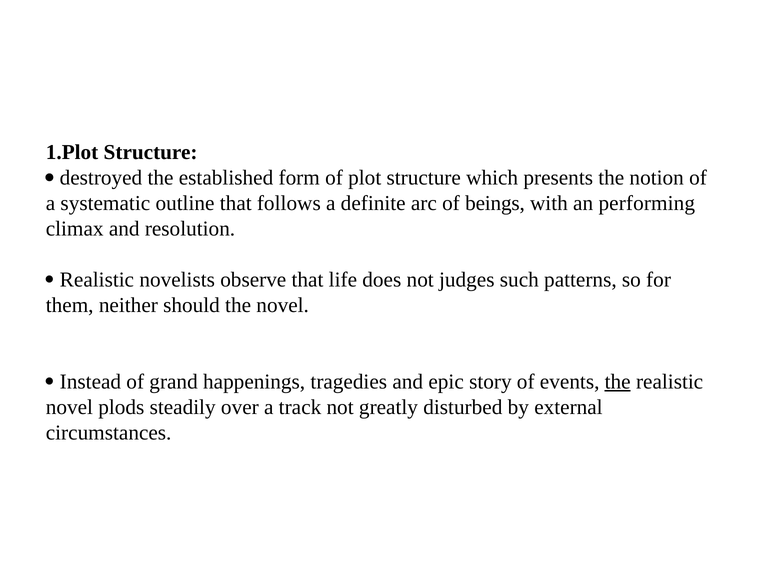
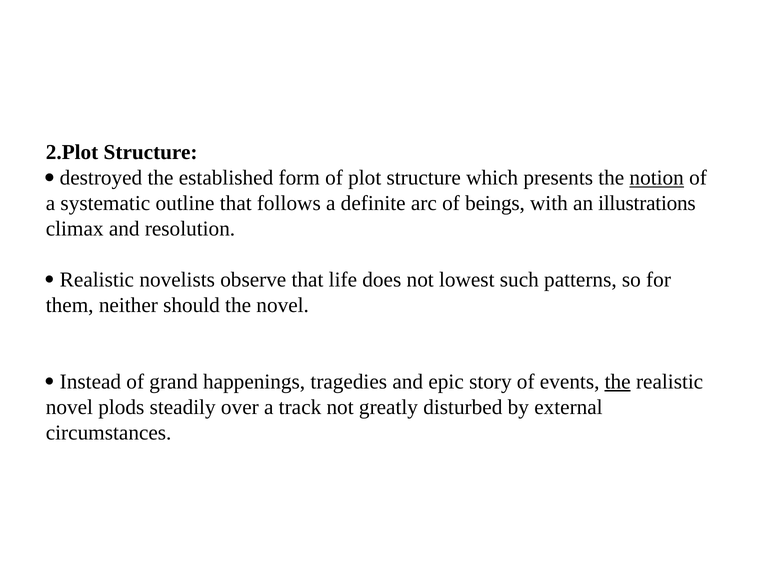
1.Plot: 1.Plot -> 2.Plot
notion underline: none -> present
performing: performing -> illustrations
judges: judges -> lowest
